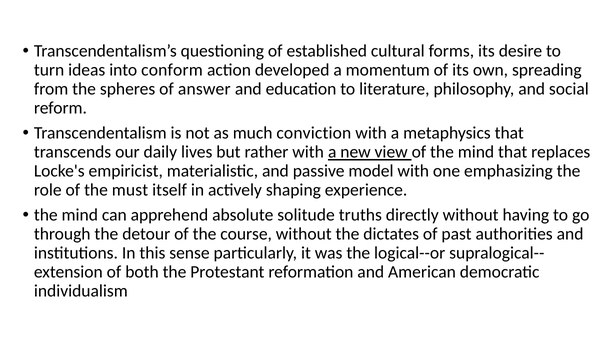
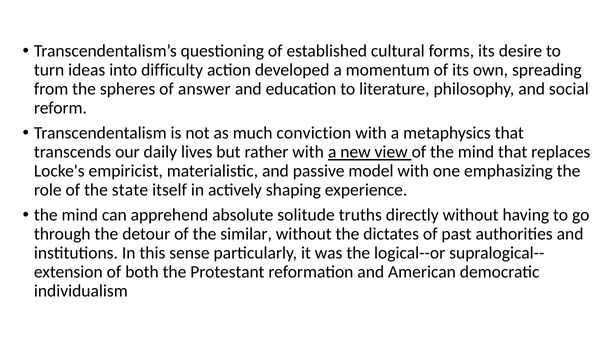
conform: conform -> difficulty
must: must -> state
course: course -> similar
